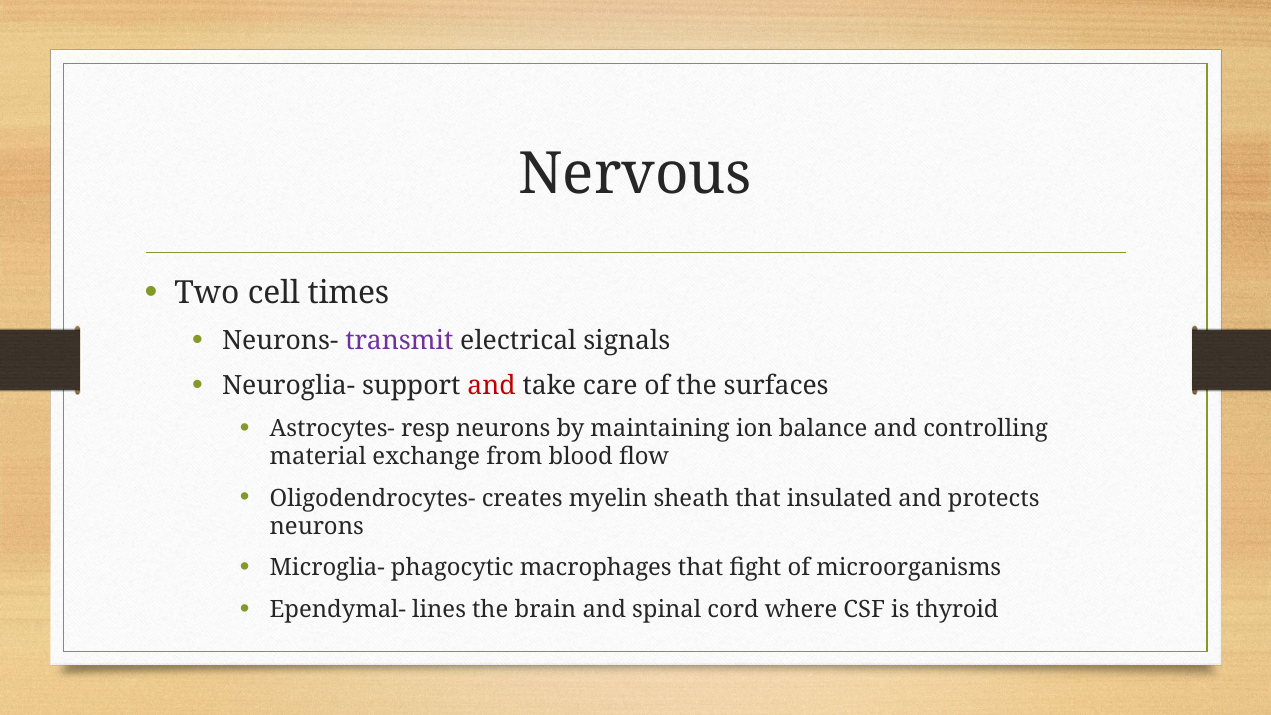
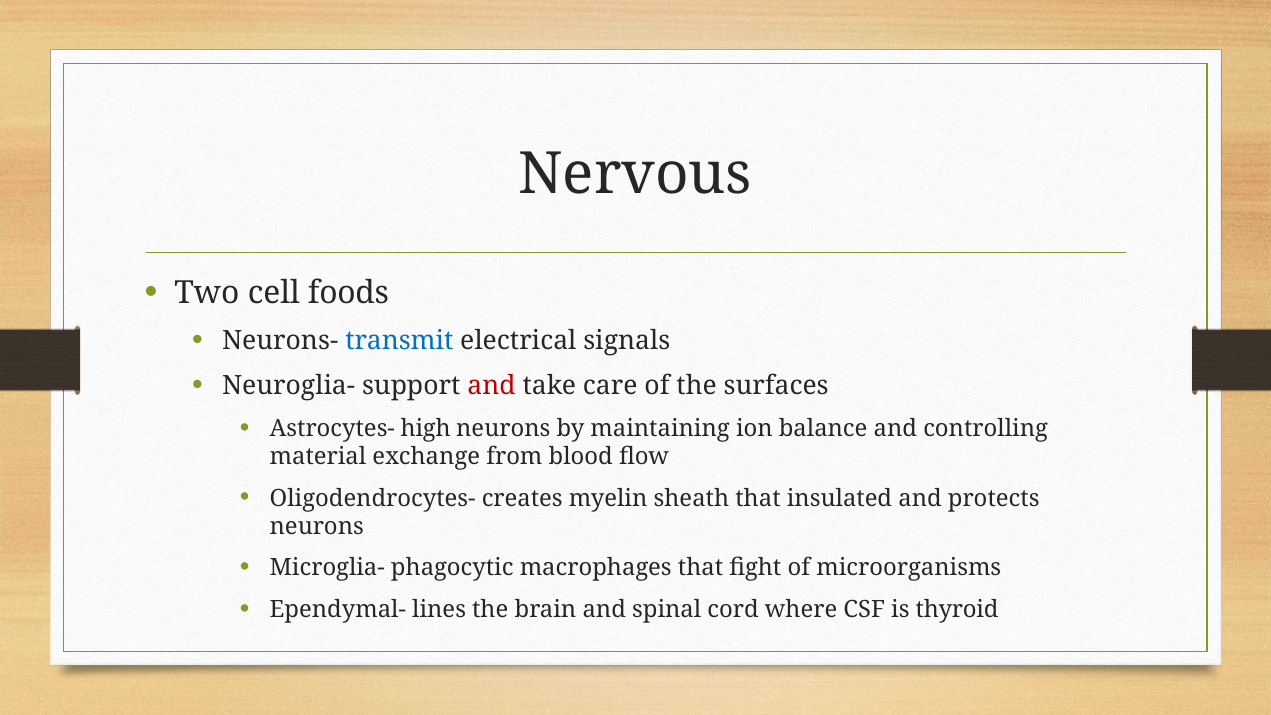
times: times -> foods
transmit colour: purple -> blue
resp: resp -> high
